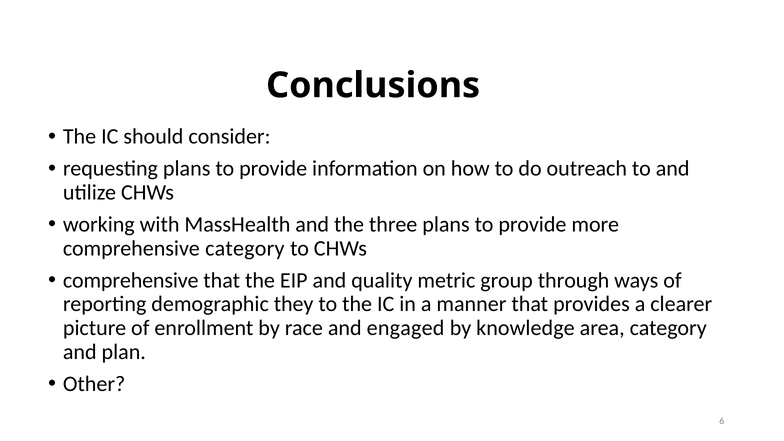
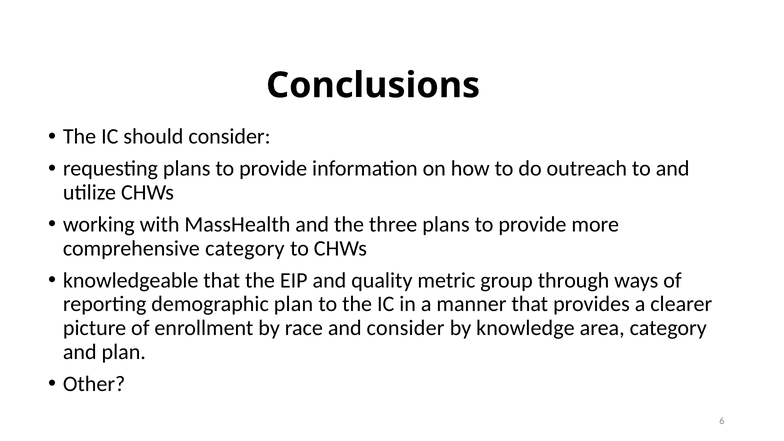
comprehensive at (131, 280): comprehensive -> knowledgeable
demographic they: they -> plan
and engaged: engaged -> consider
